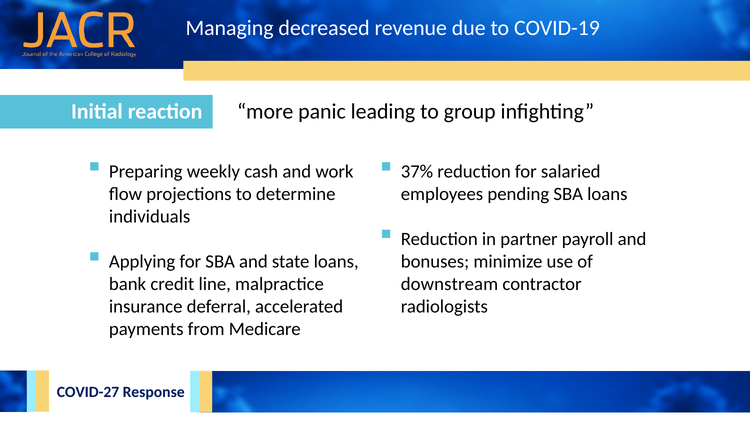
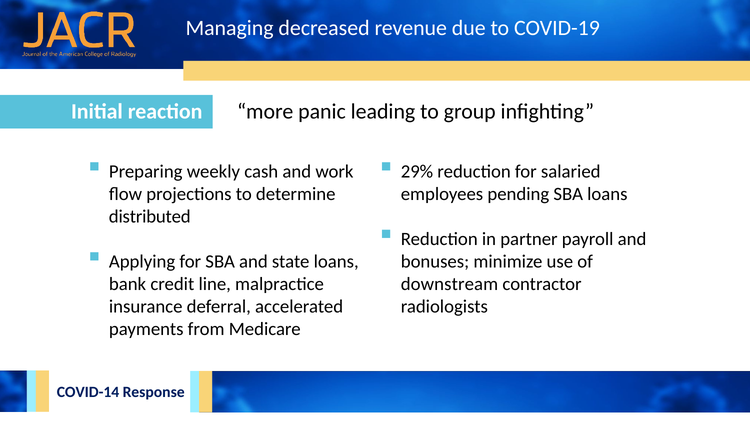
37%: 37% -> 29%
individuals: individuals -> distributed
COVID-27: COVID-27 -> COVID-14
